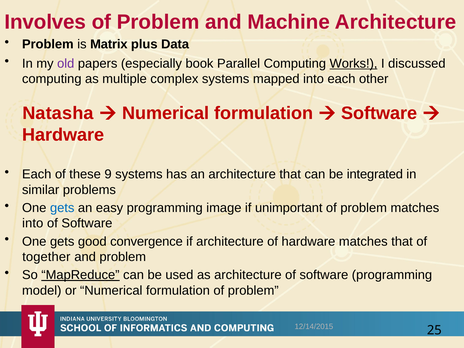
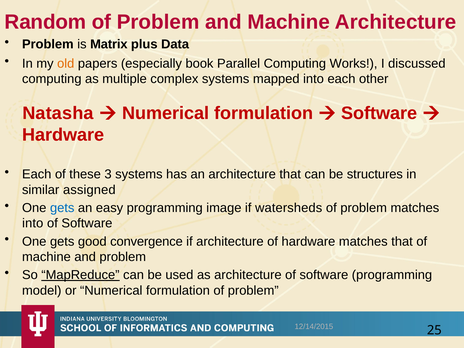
Involves: Involves -> Random
old colour: purple -> orange
Works underline: present -> none
9: 9 -> 3
integrated: integrated -> structures
problems: problems -> assigned
unimportant: unimportant -> watersheds
together at (46, 257): together -> machine
